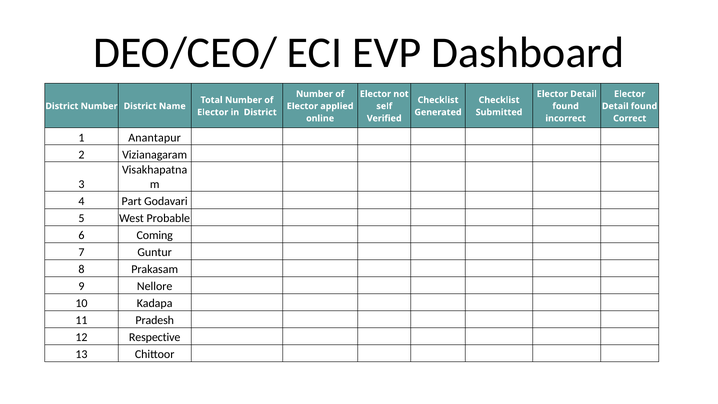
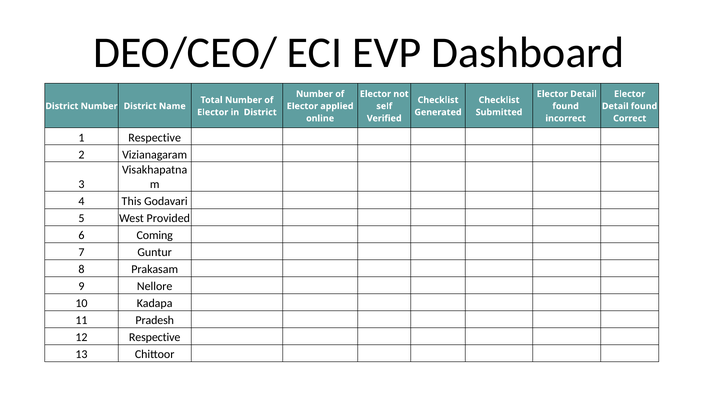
1 Anantapur: Anantapur -> Respective
Part: Part -> This
Probable: Probable -> Provided
